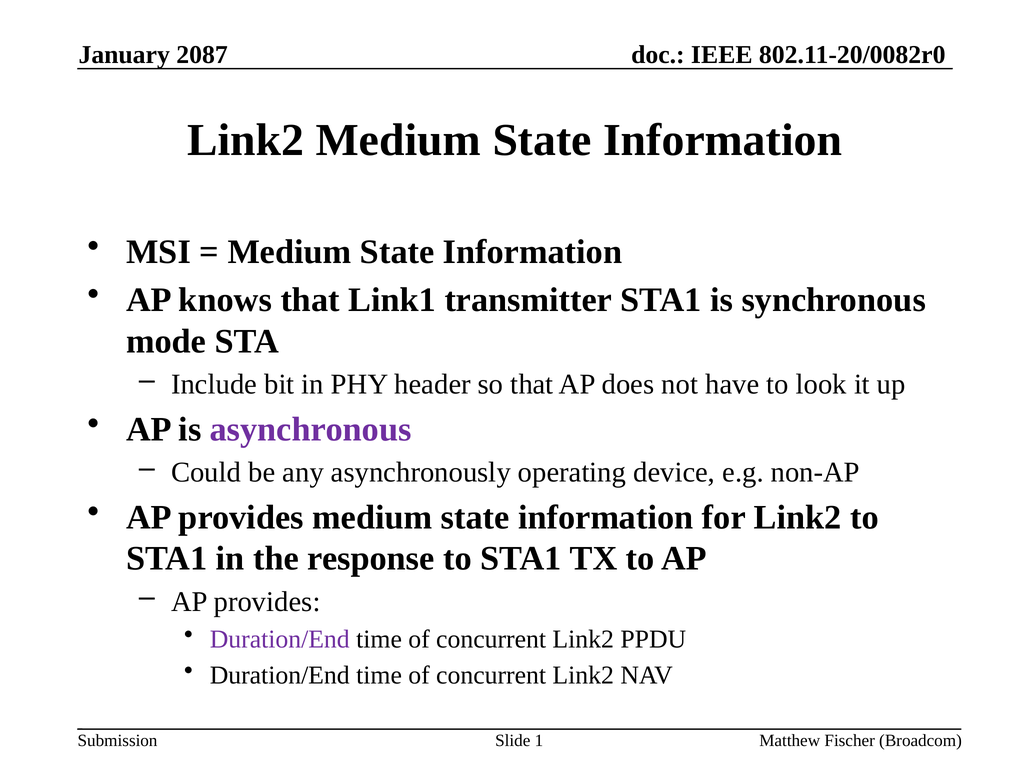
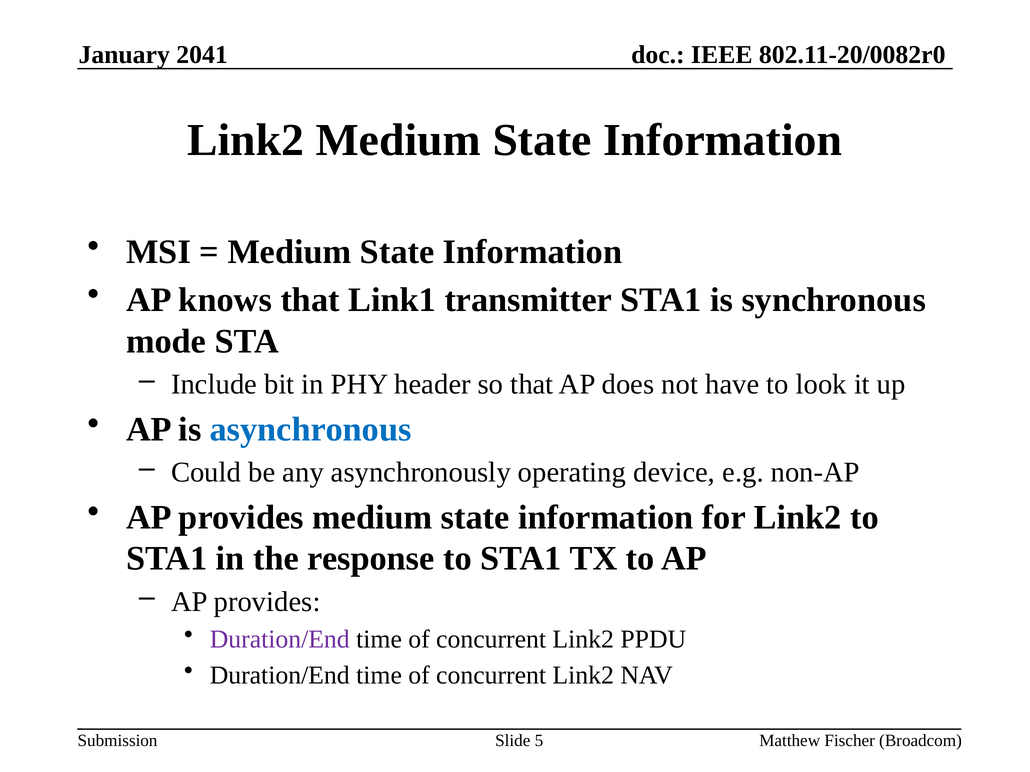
2087: 2087 -> 2041
asynchronous colour: purple -> blue
1: 1 -> 5
